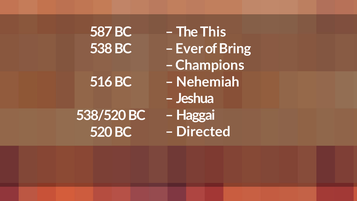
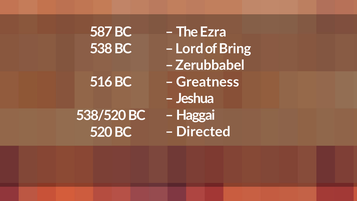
This: This -> Ezra
Ever: Ever -> Lord
Champions: Champions -> Zerubbabel
Nehemiah: Nehemiah -> Greatness
